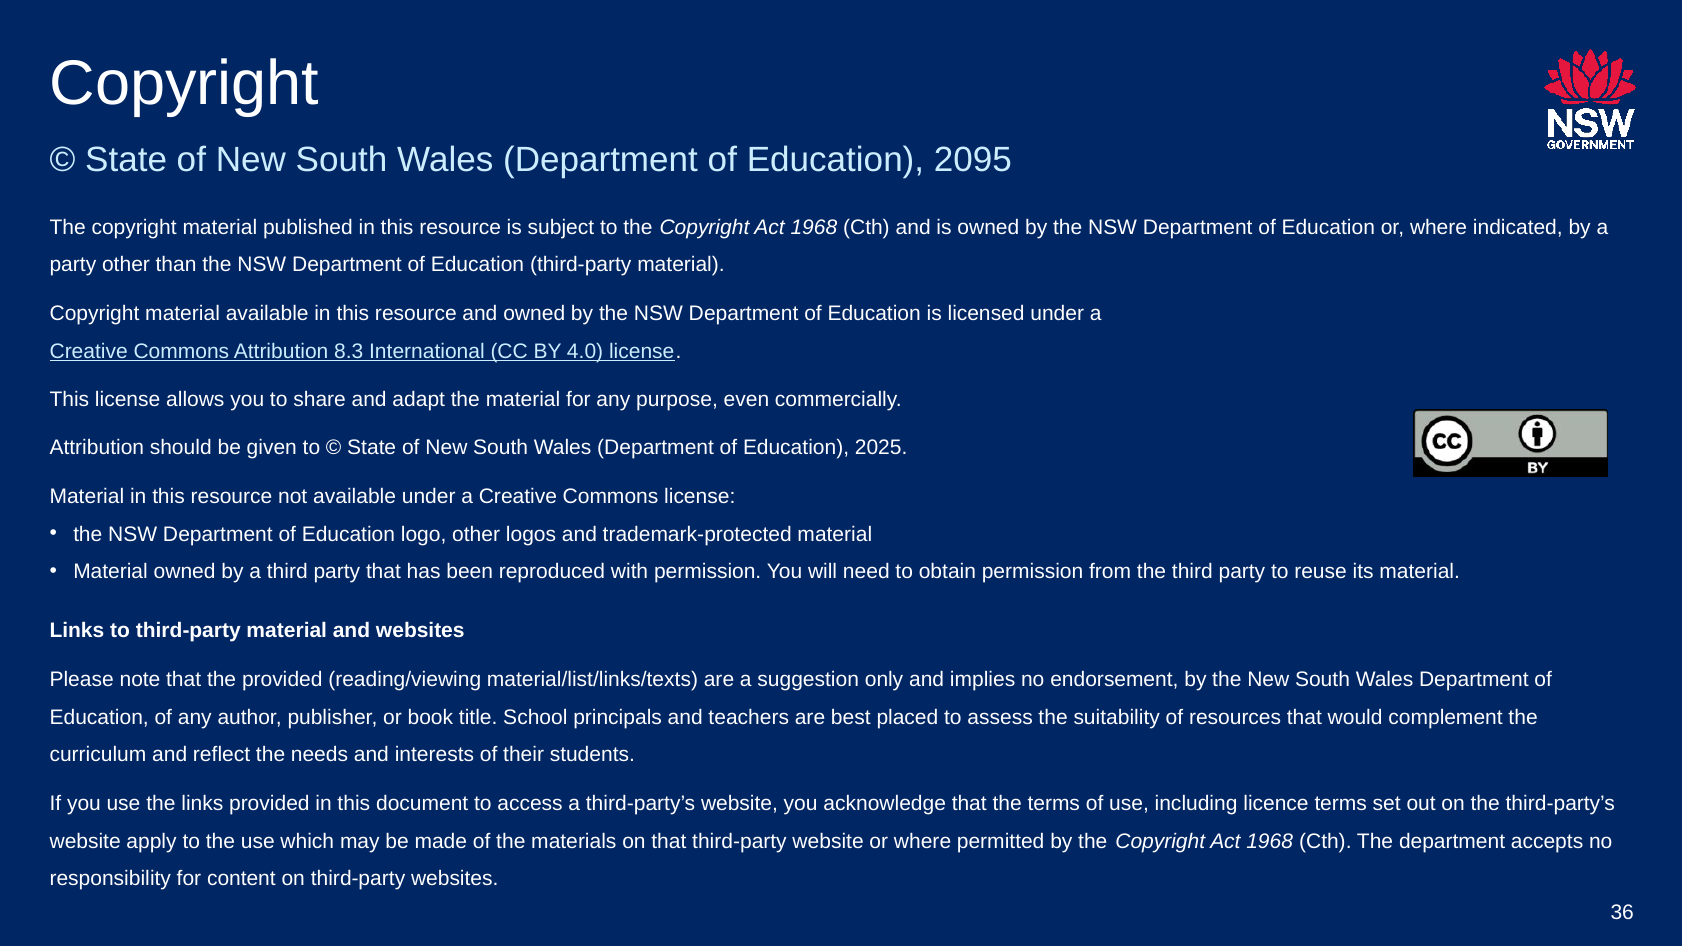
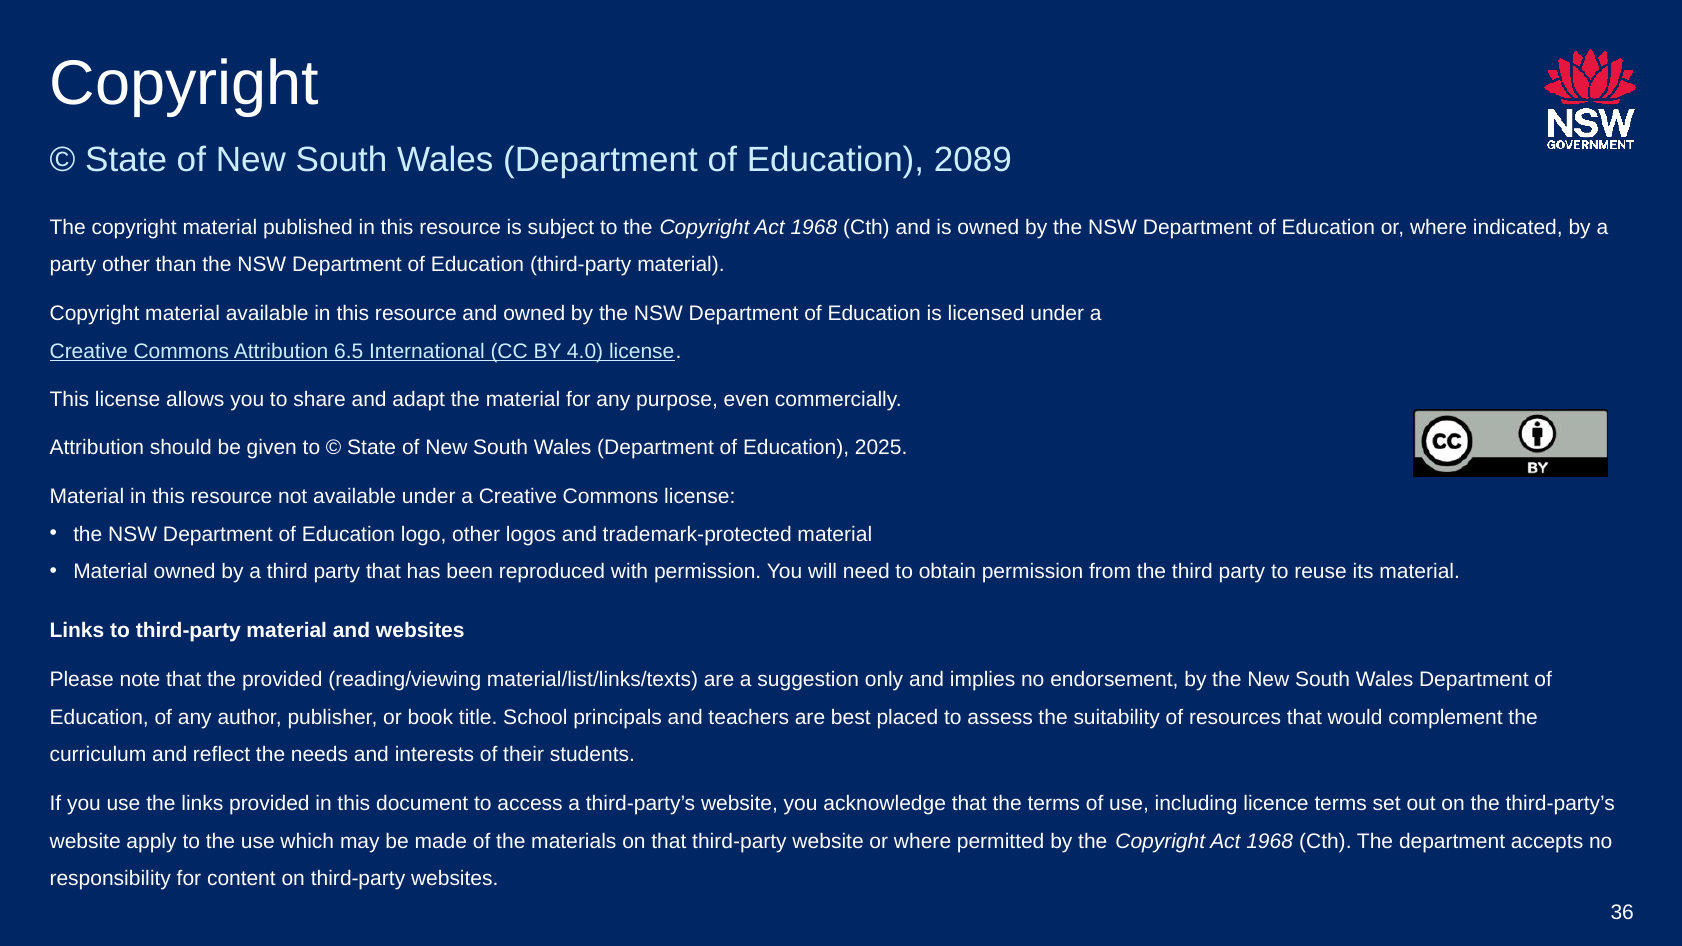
2095: 2095 -> 2089
8.3: 8.3 -> 6.5
